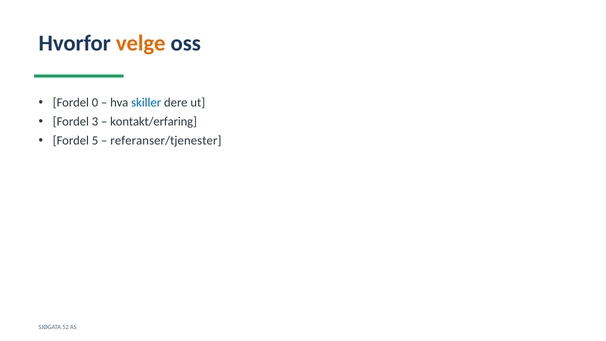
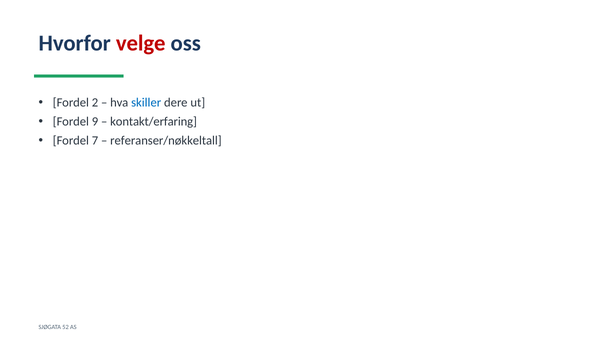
velge colour: orange -> red
0: 0 -> 2
3: 3 -> 9
5: 5 -> 7
referanser/tjenester: referanser/tjenester -> referanser/nøkkeltall
